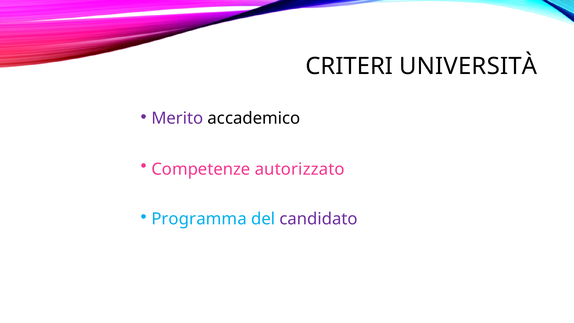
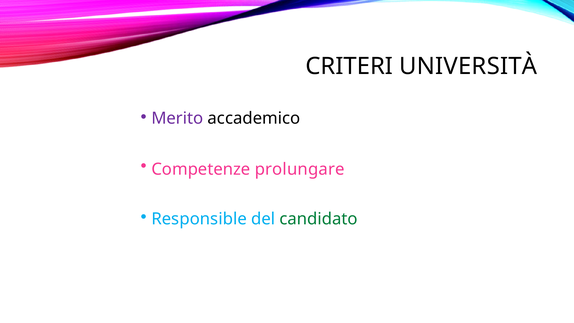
autorizzato: autorizzato -> prolungare
Programma: Programma -> Responsible
candidato colour: purple -> green
